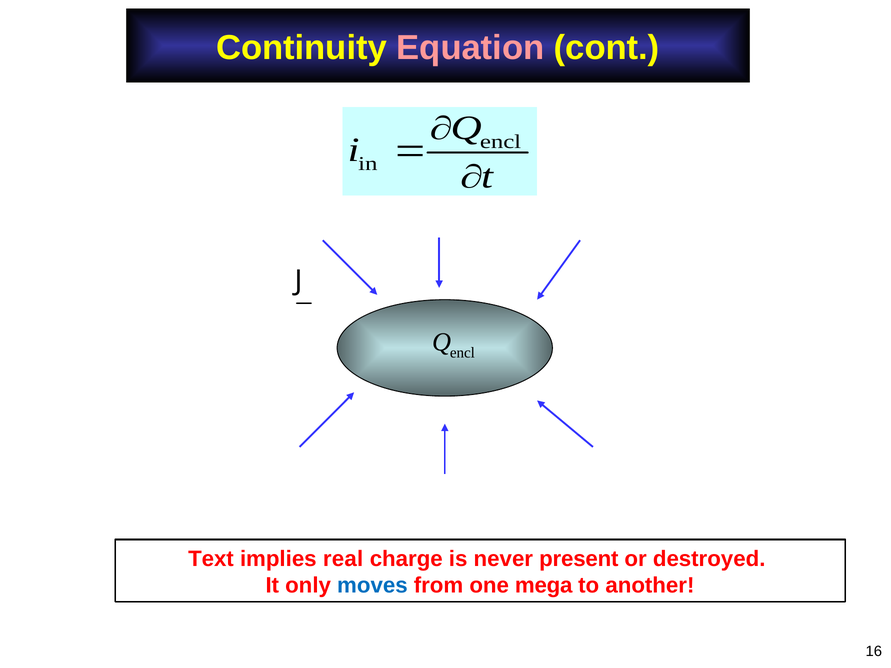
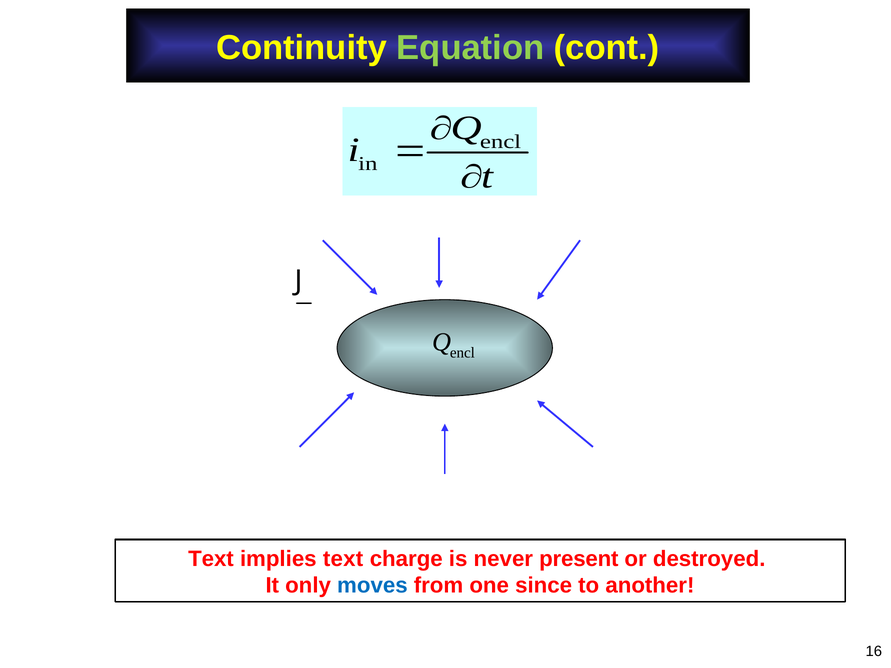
Equation colour: pink -> light green
implies real: real -> text
mega: mega -> since
